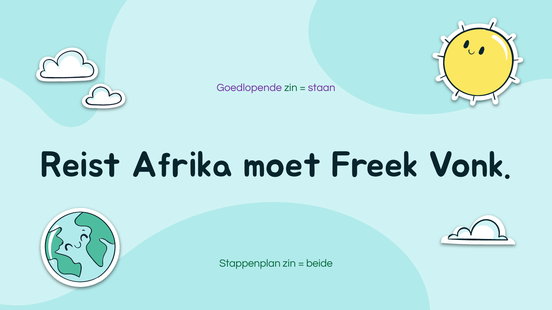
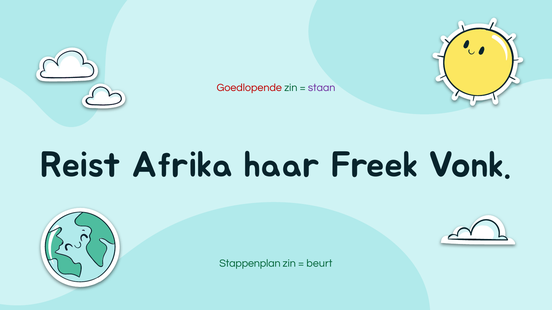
Goedlopende colour: purple -> red
moet: moet -> haar
beide: beide -> beurt
